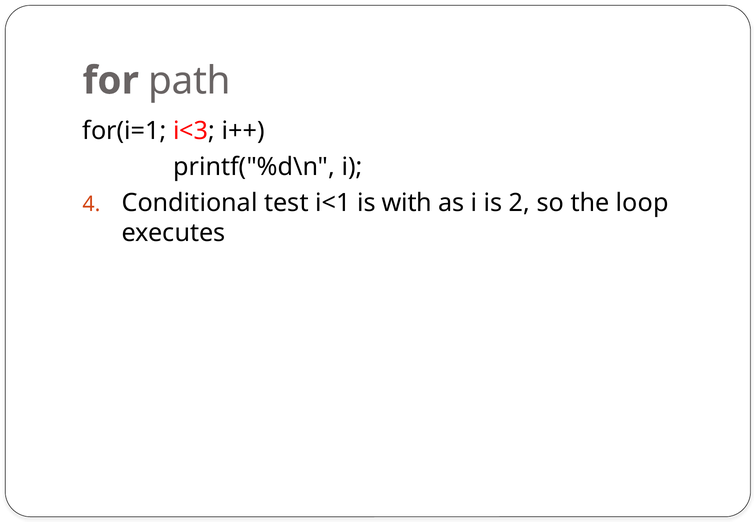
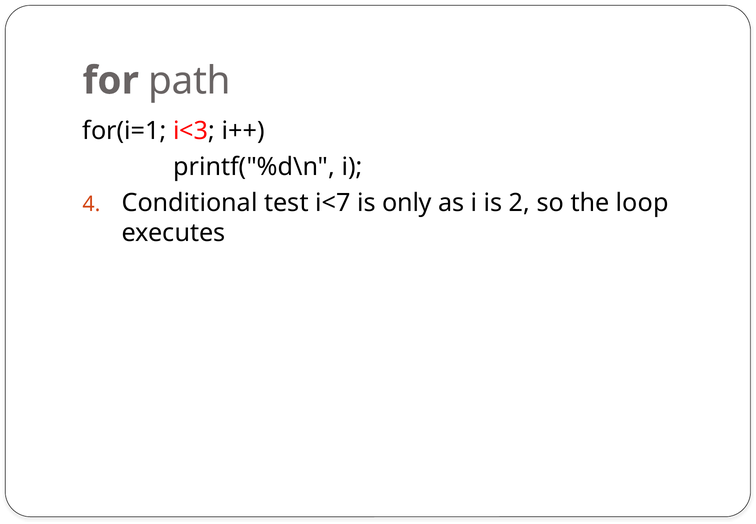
i<1: i<1 -> i<7
with: with -> only
